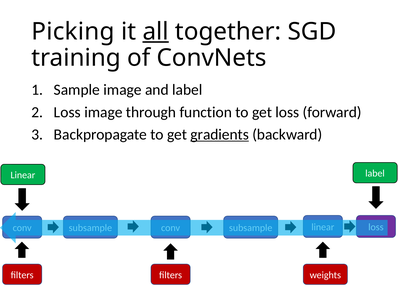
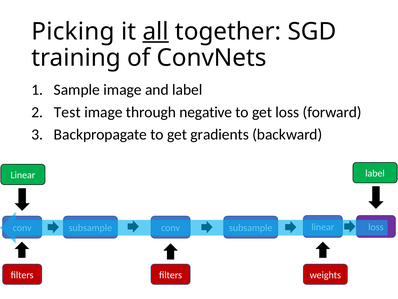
Loss at (67, 112): Loss -> Test
function: function -> negative
gradients underline: present -> none
